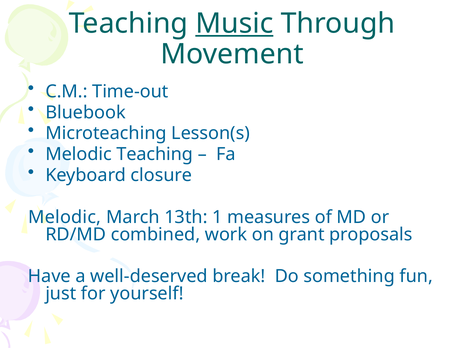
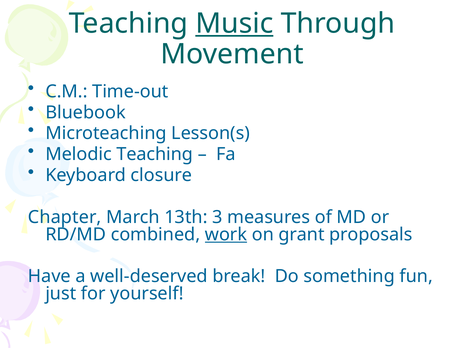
Melodic at (65, 218): Melodic -> Chapter
1: 1 -> 3
work underline: none -> present
